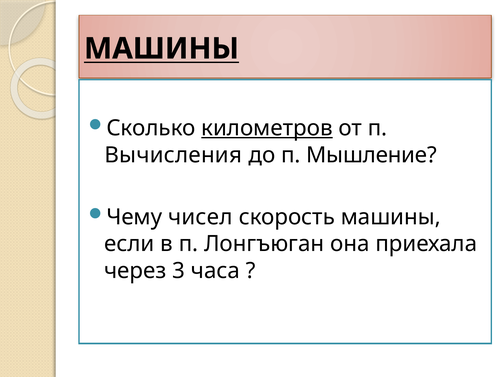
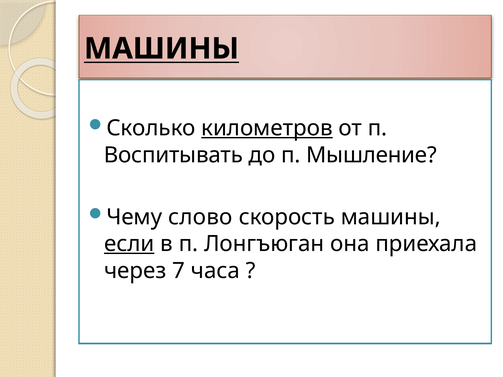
Вычисления: Вычисления -> Воспитывать
чисел: чисел -> слово
если underline: none -> present
3: 3 -> 7
